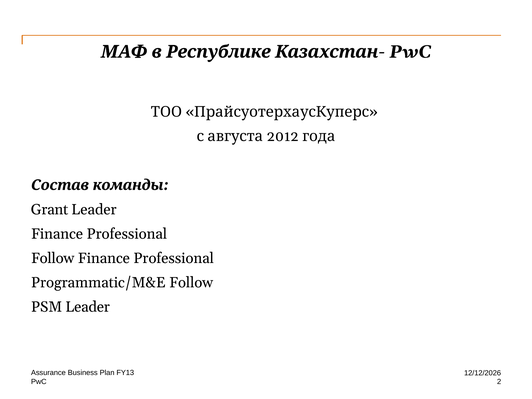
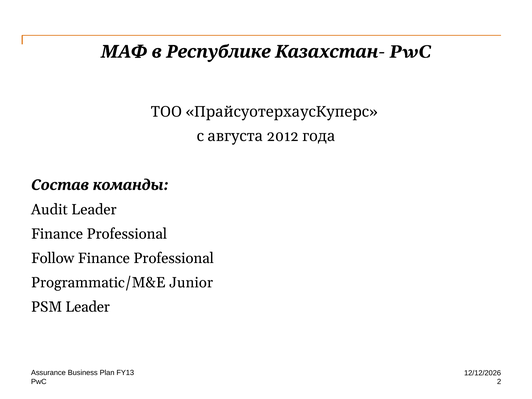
Grant: Grant -> Audit
Programmatic/M&E Follow: Follow -> Junior
